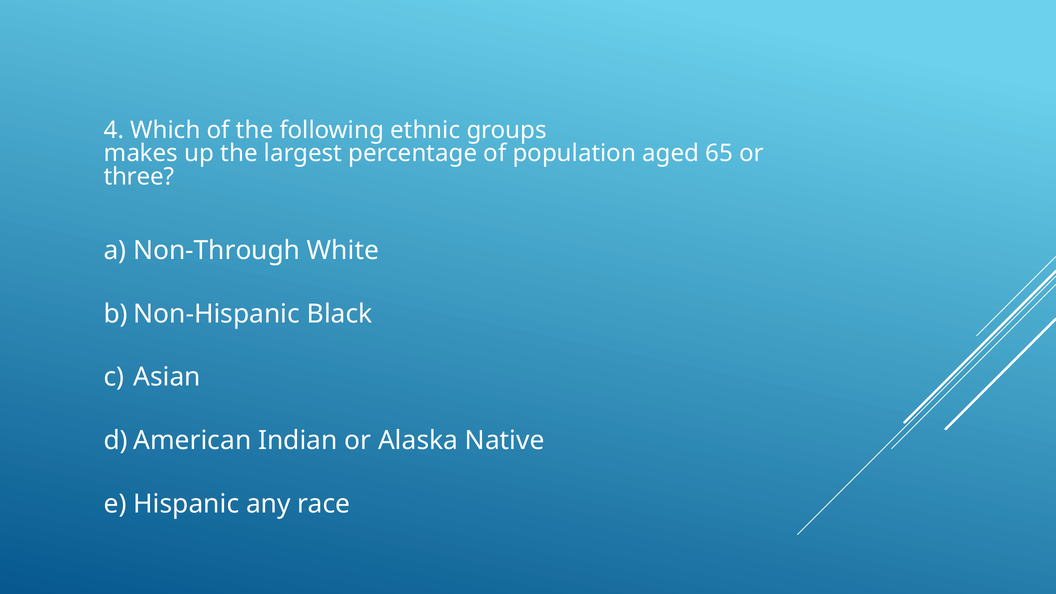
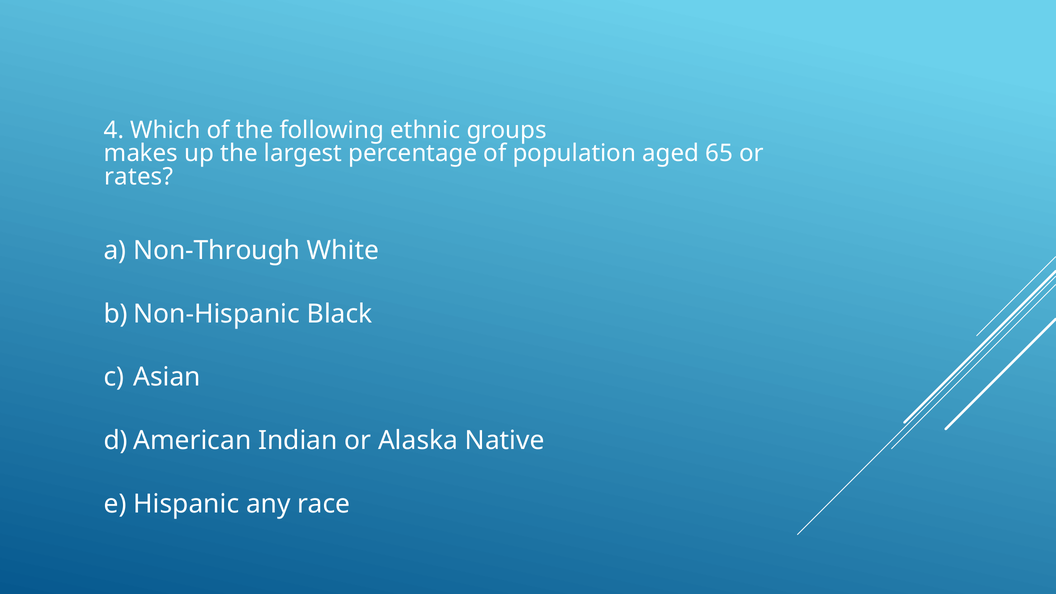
three: three -> rates
